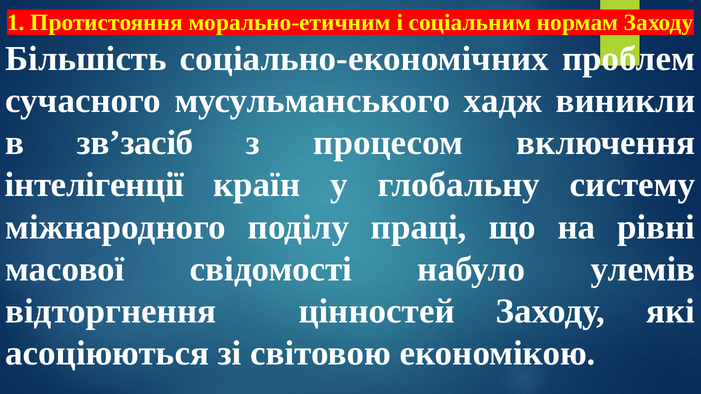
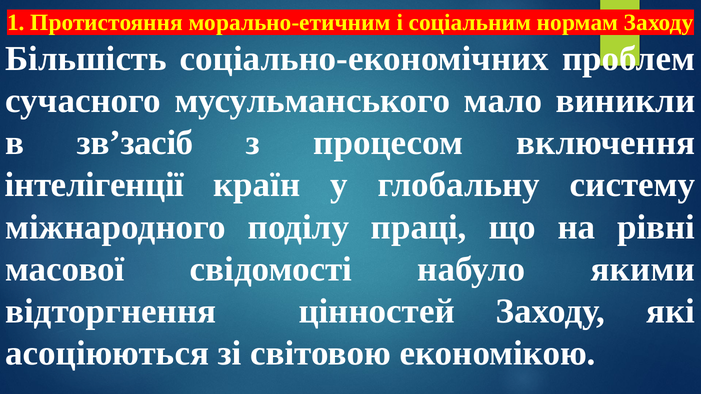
хадж: хадж -> мало
улемів: улемів -> якими
